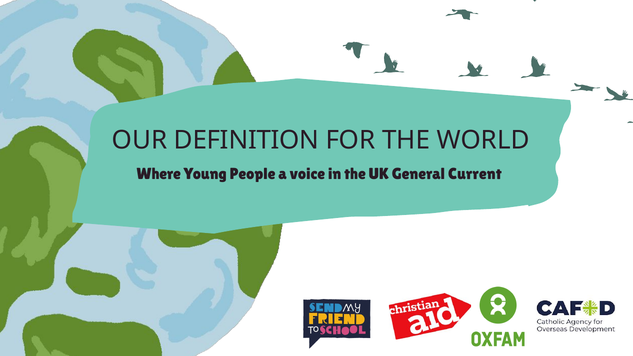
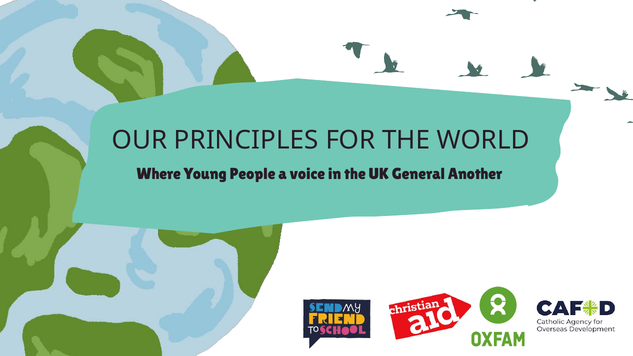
DEFINITION: DEFINITION -> PRINCIPLES
Current: Current -> Another
